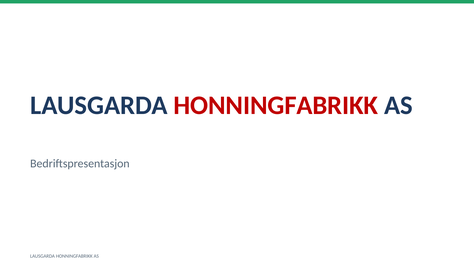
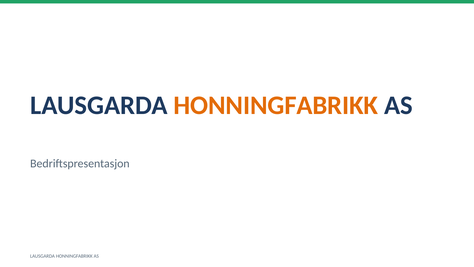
HONNINGFABRIKK at (276, 105) colour: red -> orange
